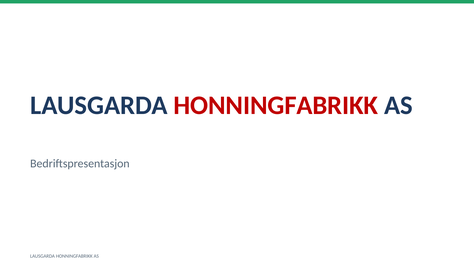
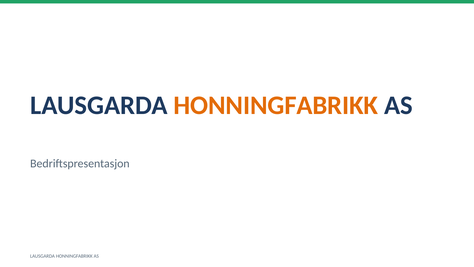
HONNINGFABRIKK at (276, 105) colour: red -> orange
